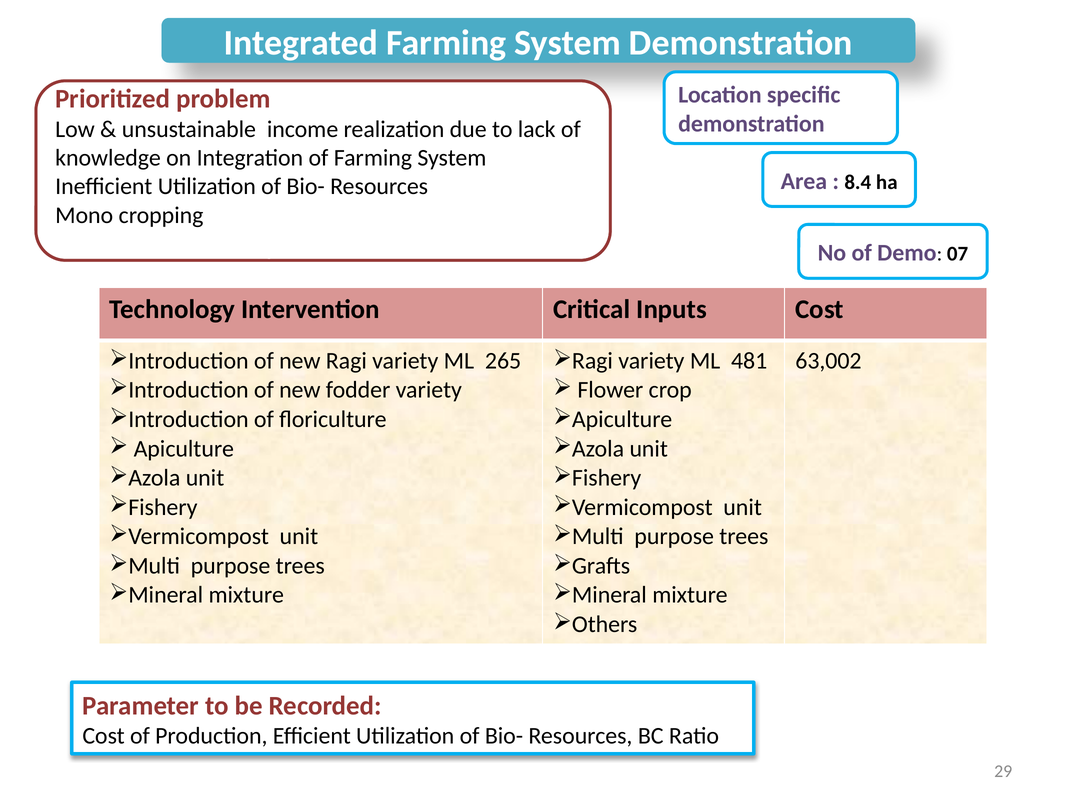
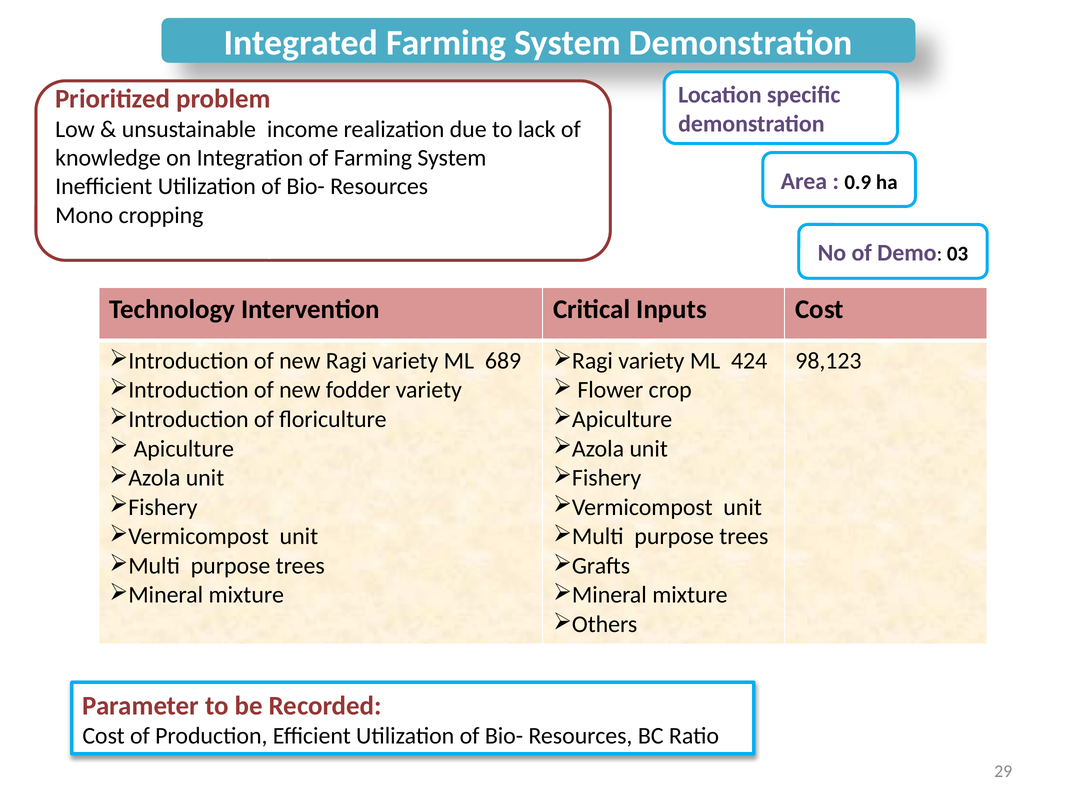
8.4: 8.4 -> 0.9
07: 07 -> 03
265: 265 -> 689
481: 481 -> 424
63,002: 63,002 -> 98,123
